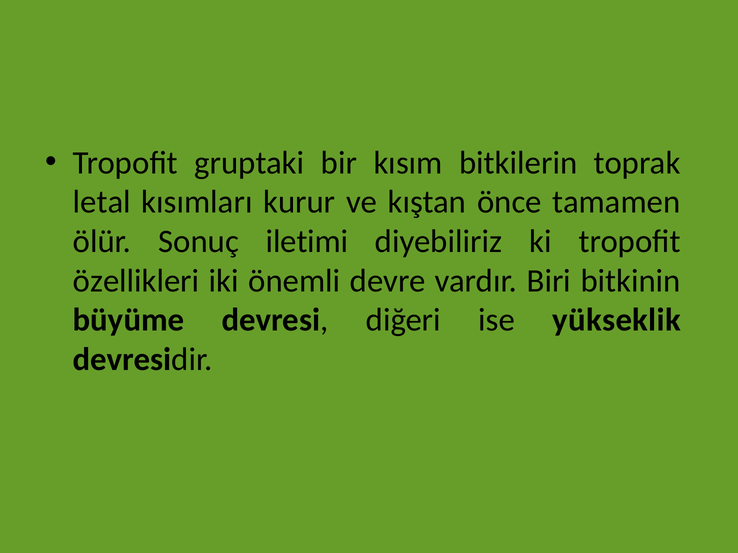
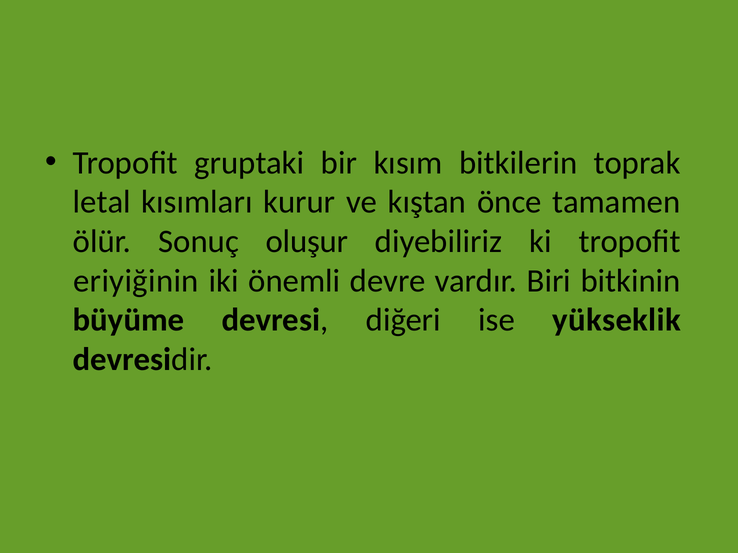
iletimi: iletimi -> oluşur
özellikleri: özellikleri -> eriyiğinin
